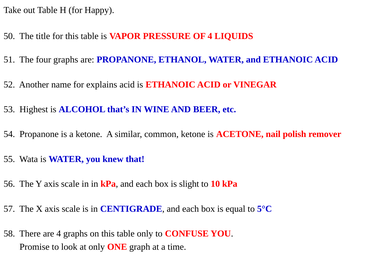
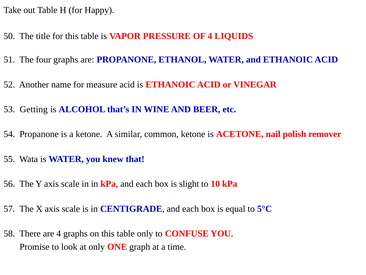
explains: explains -> measure
Highest: Highest -> Getting
